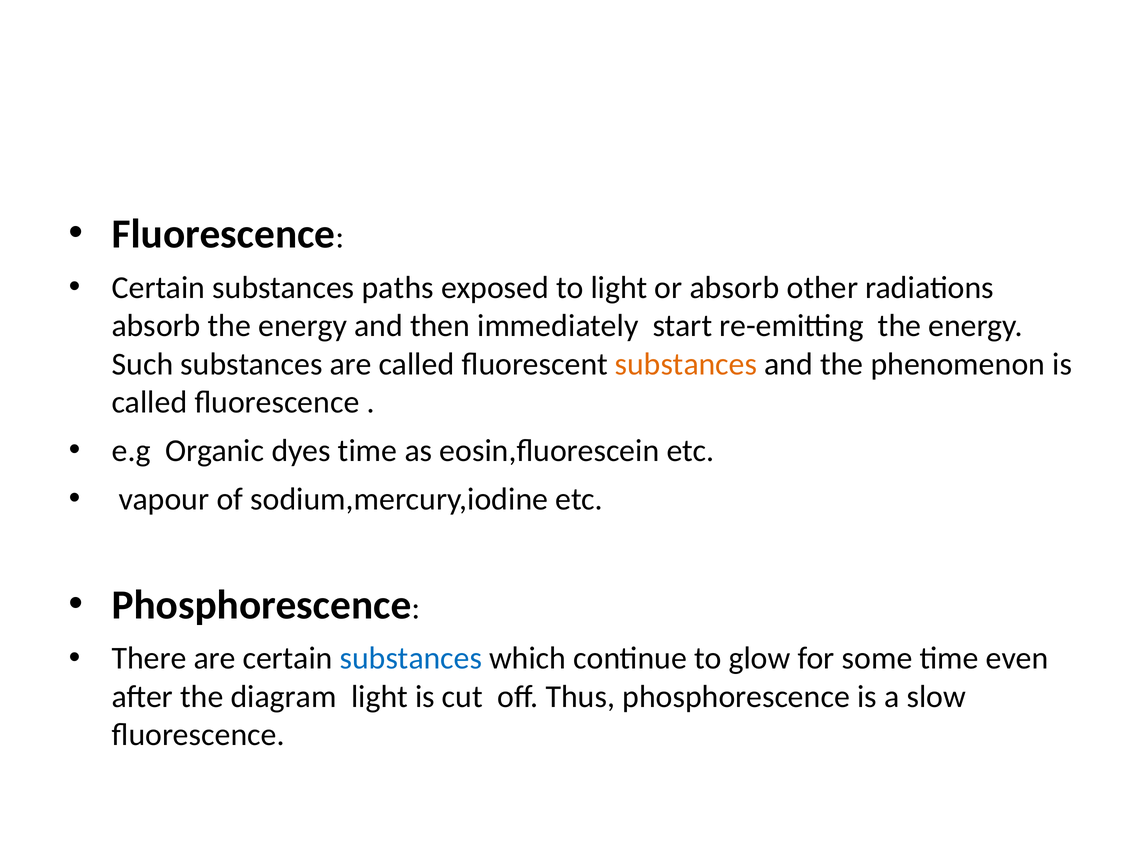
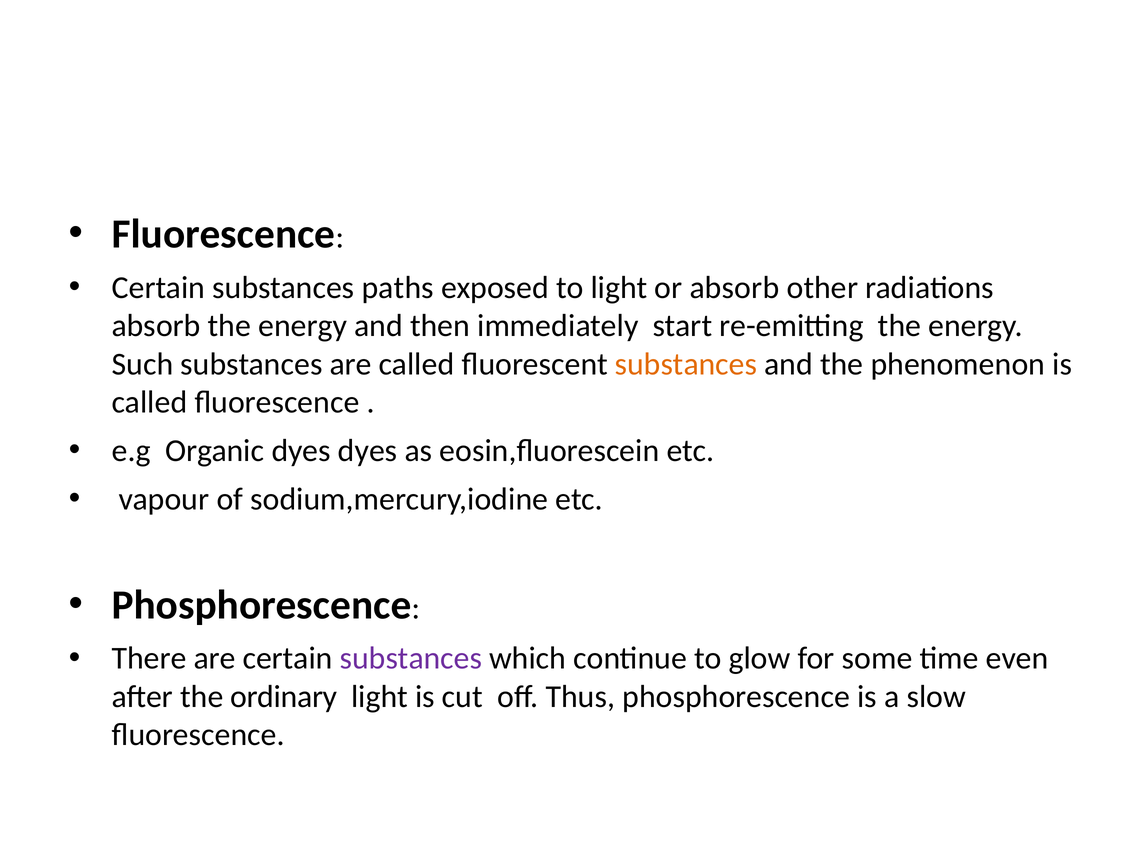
dyes time: time -> dyes
substances at (411, 658) colour: blue -> purple
diagram: diagram -> ordinary
